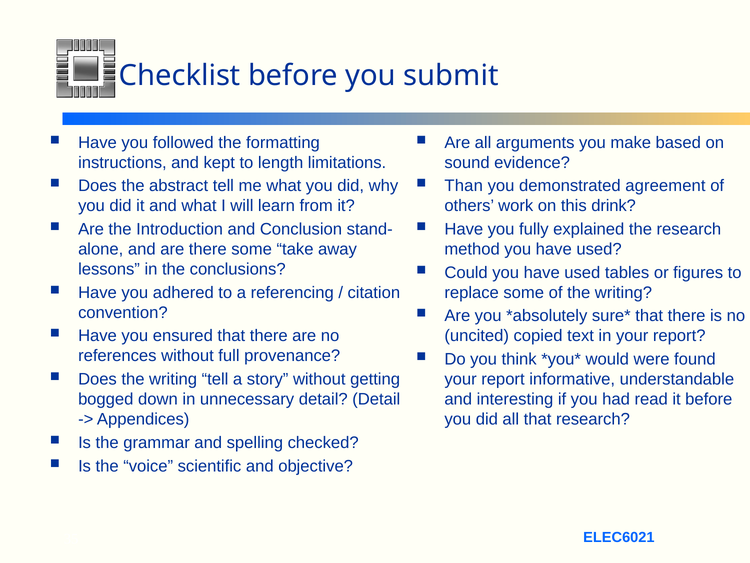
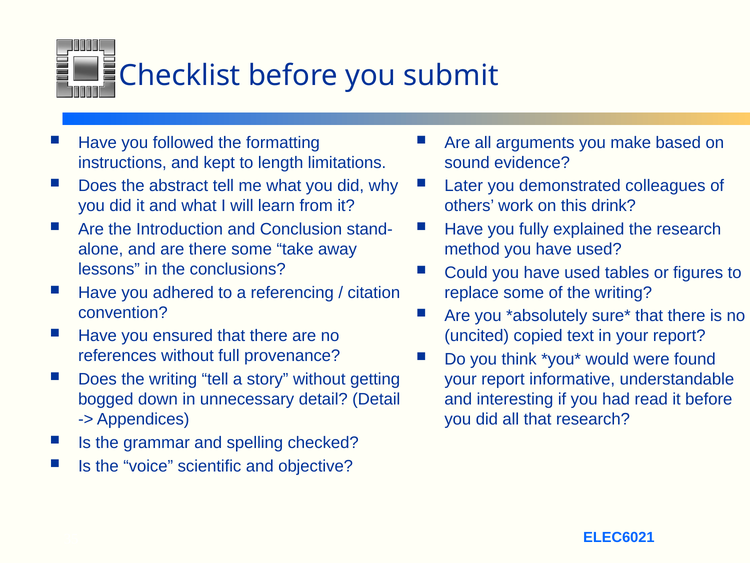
Than: Than -> Later
agreement: agreement -> colleagues
